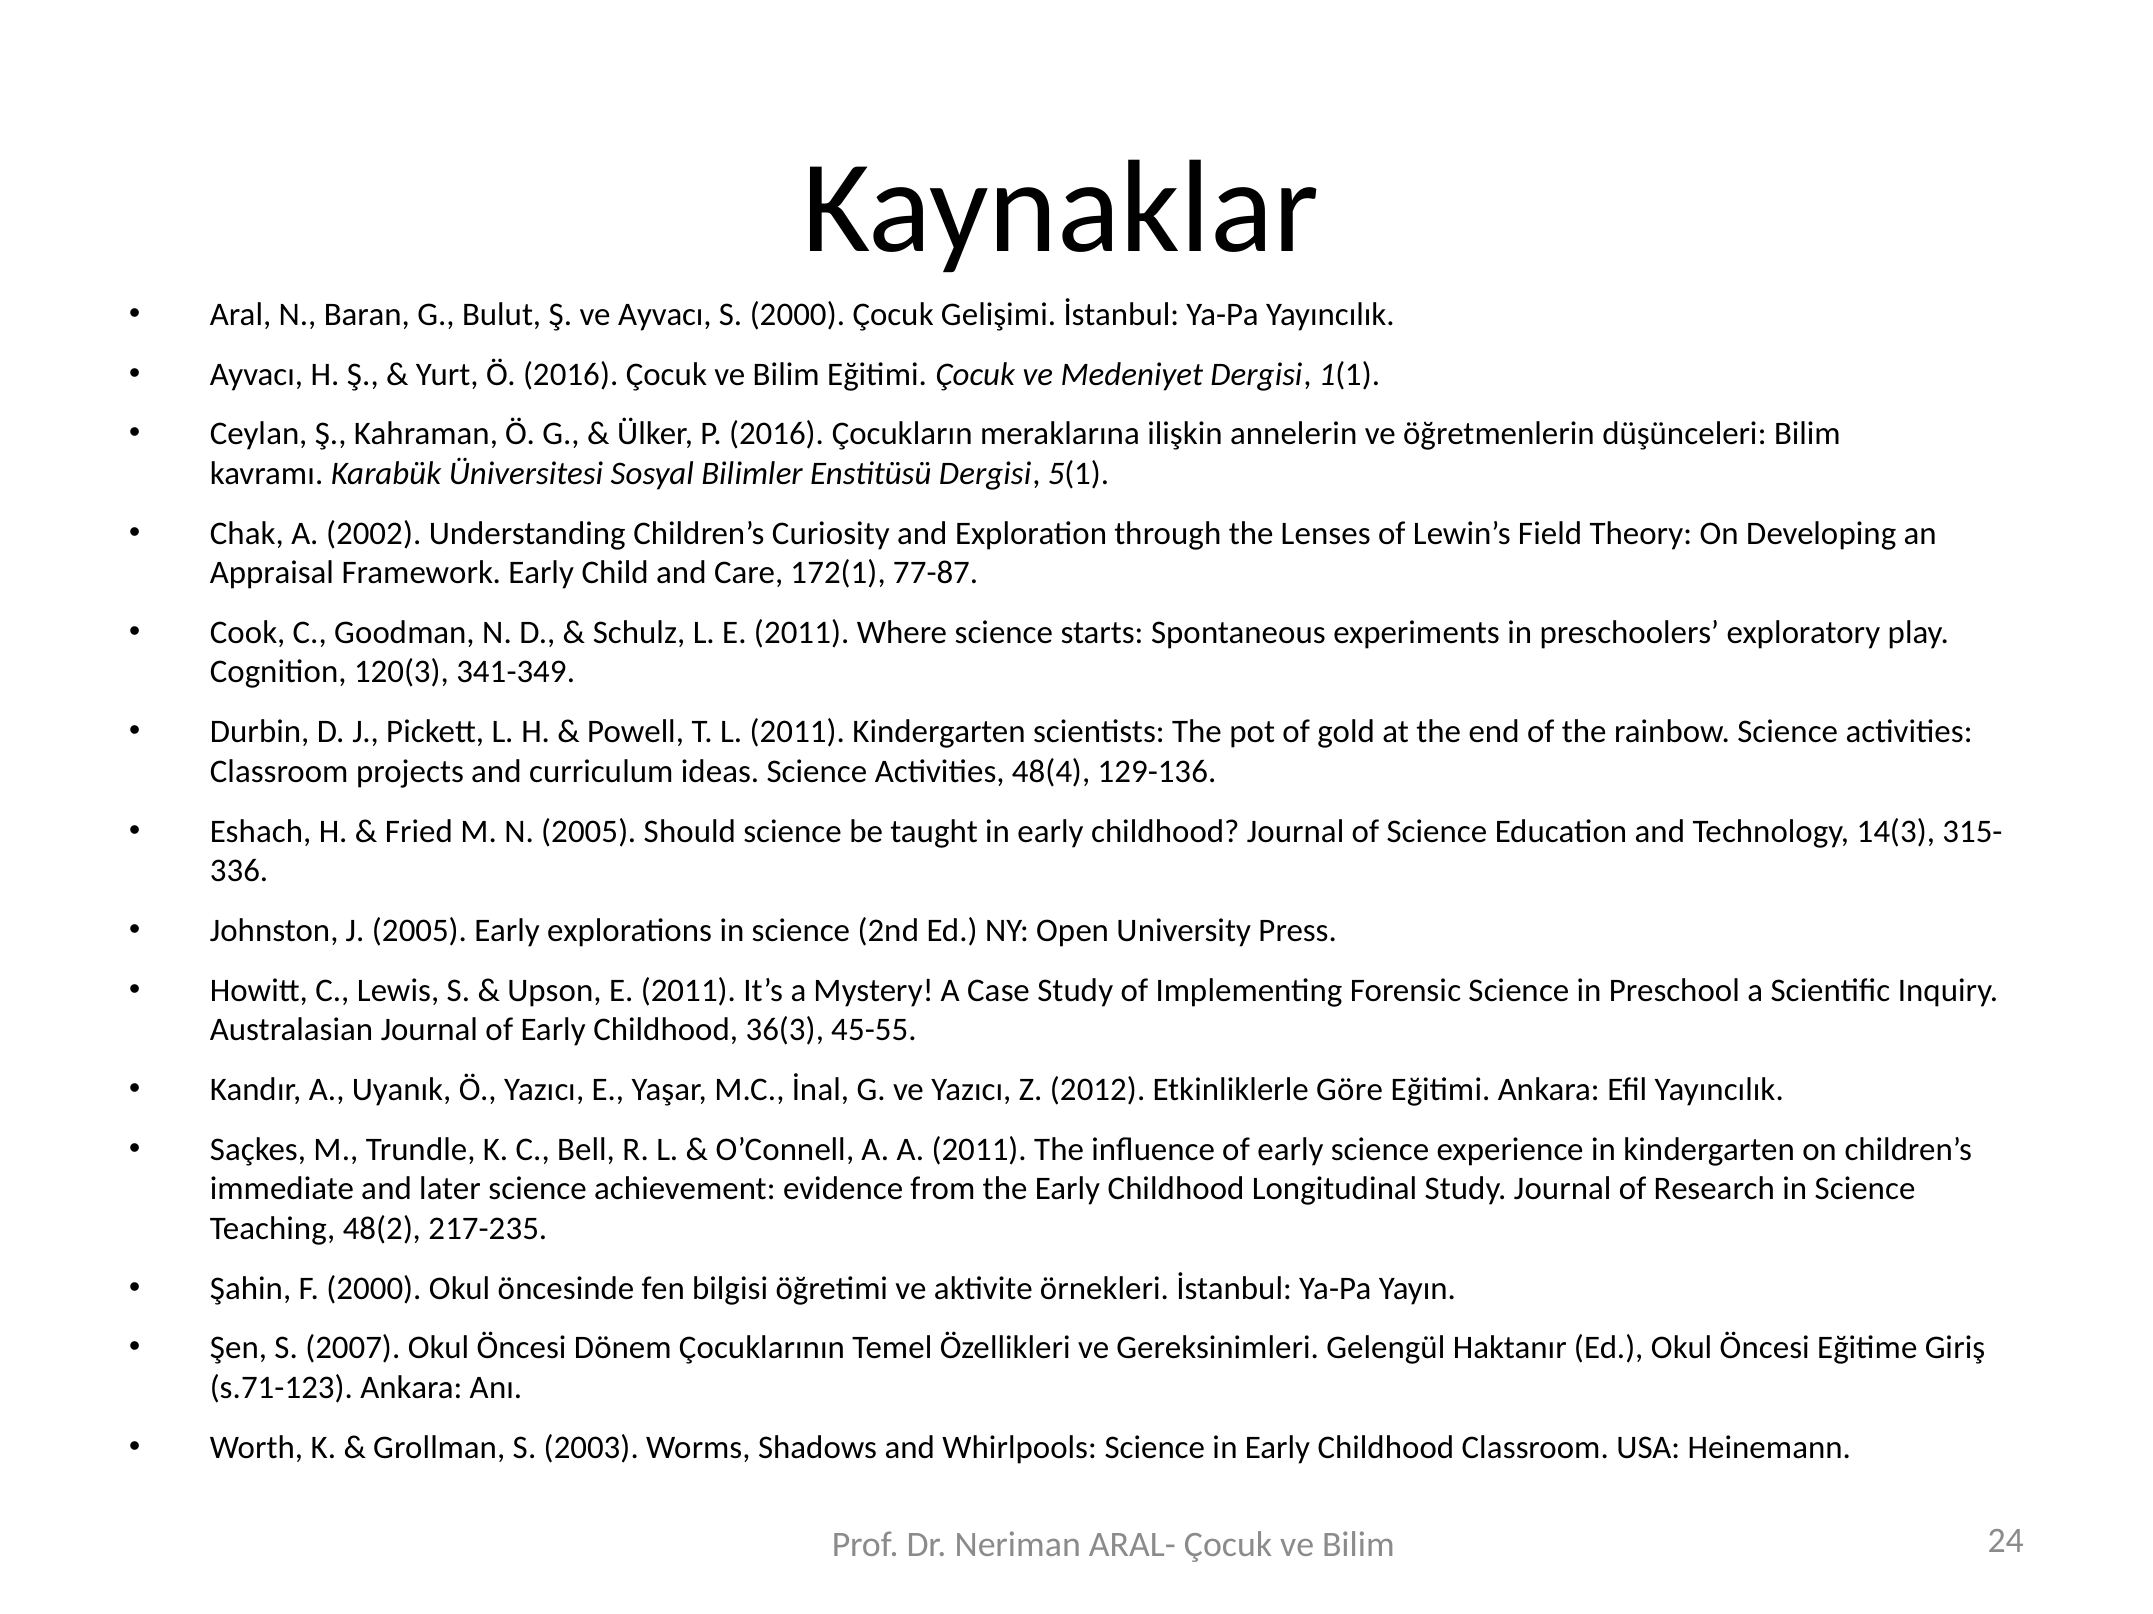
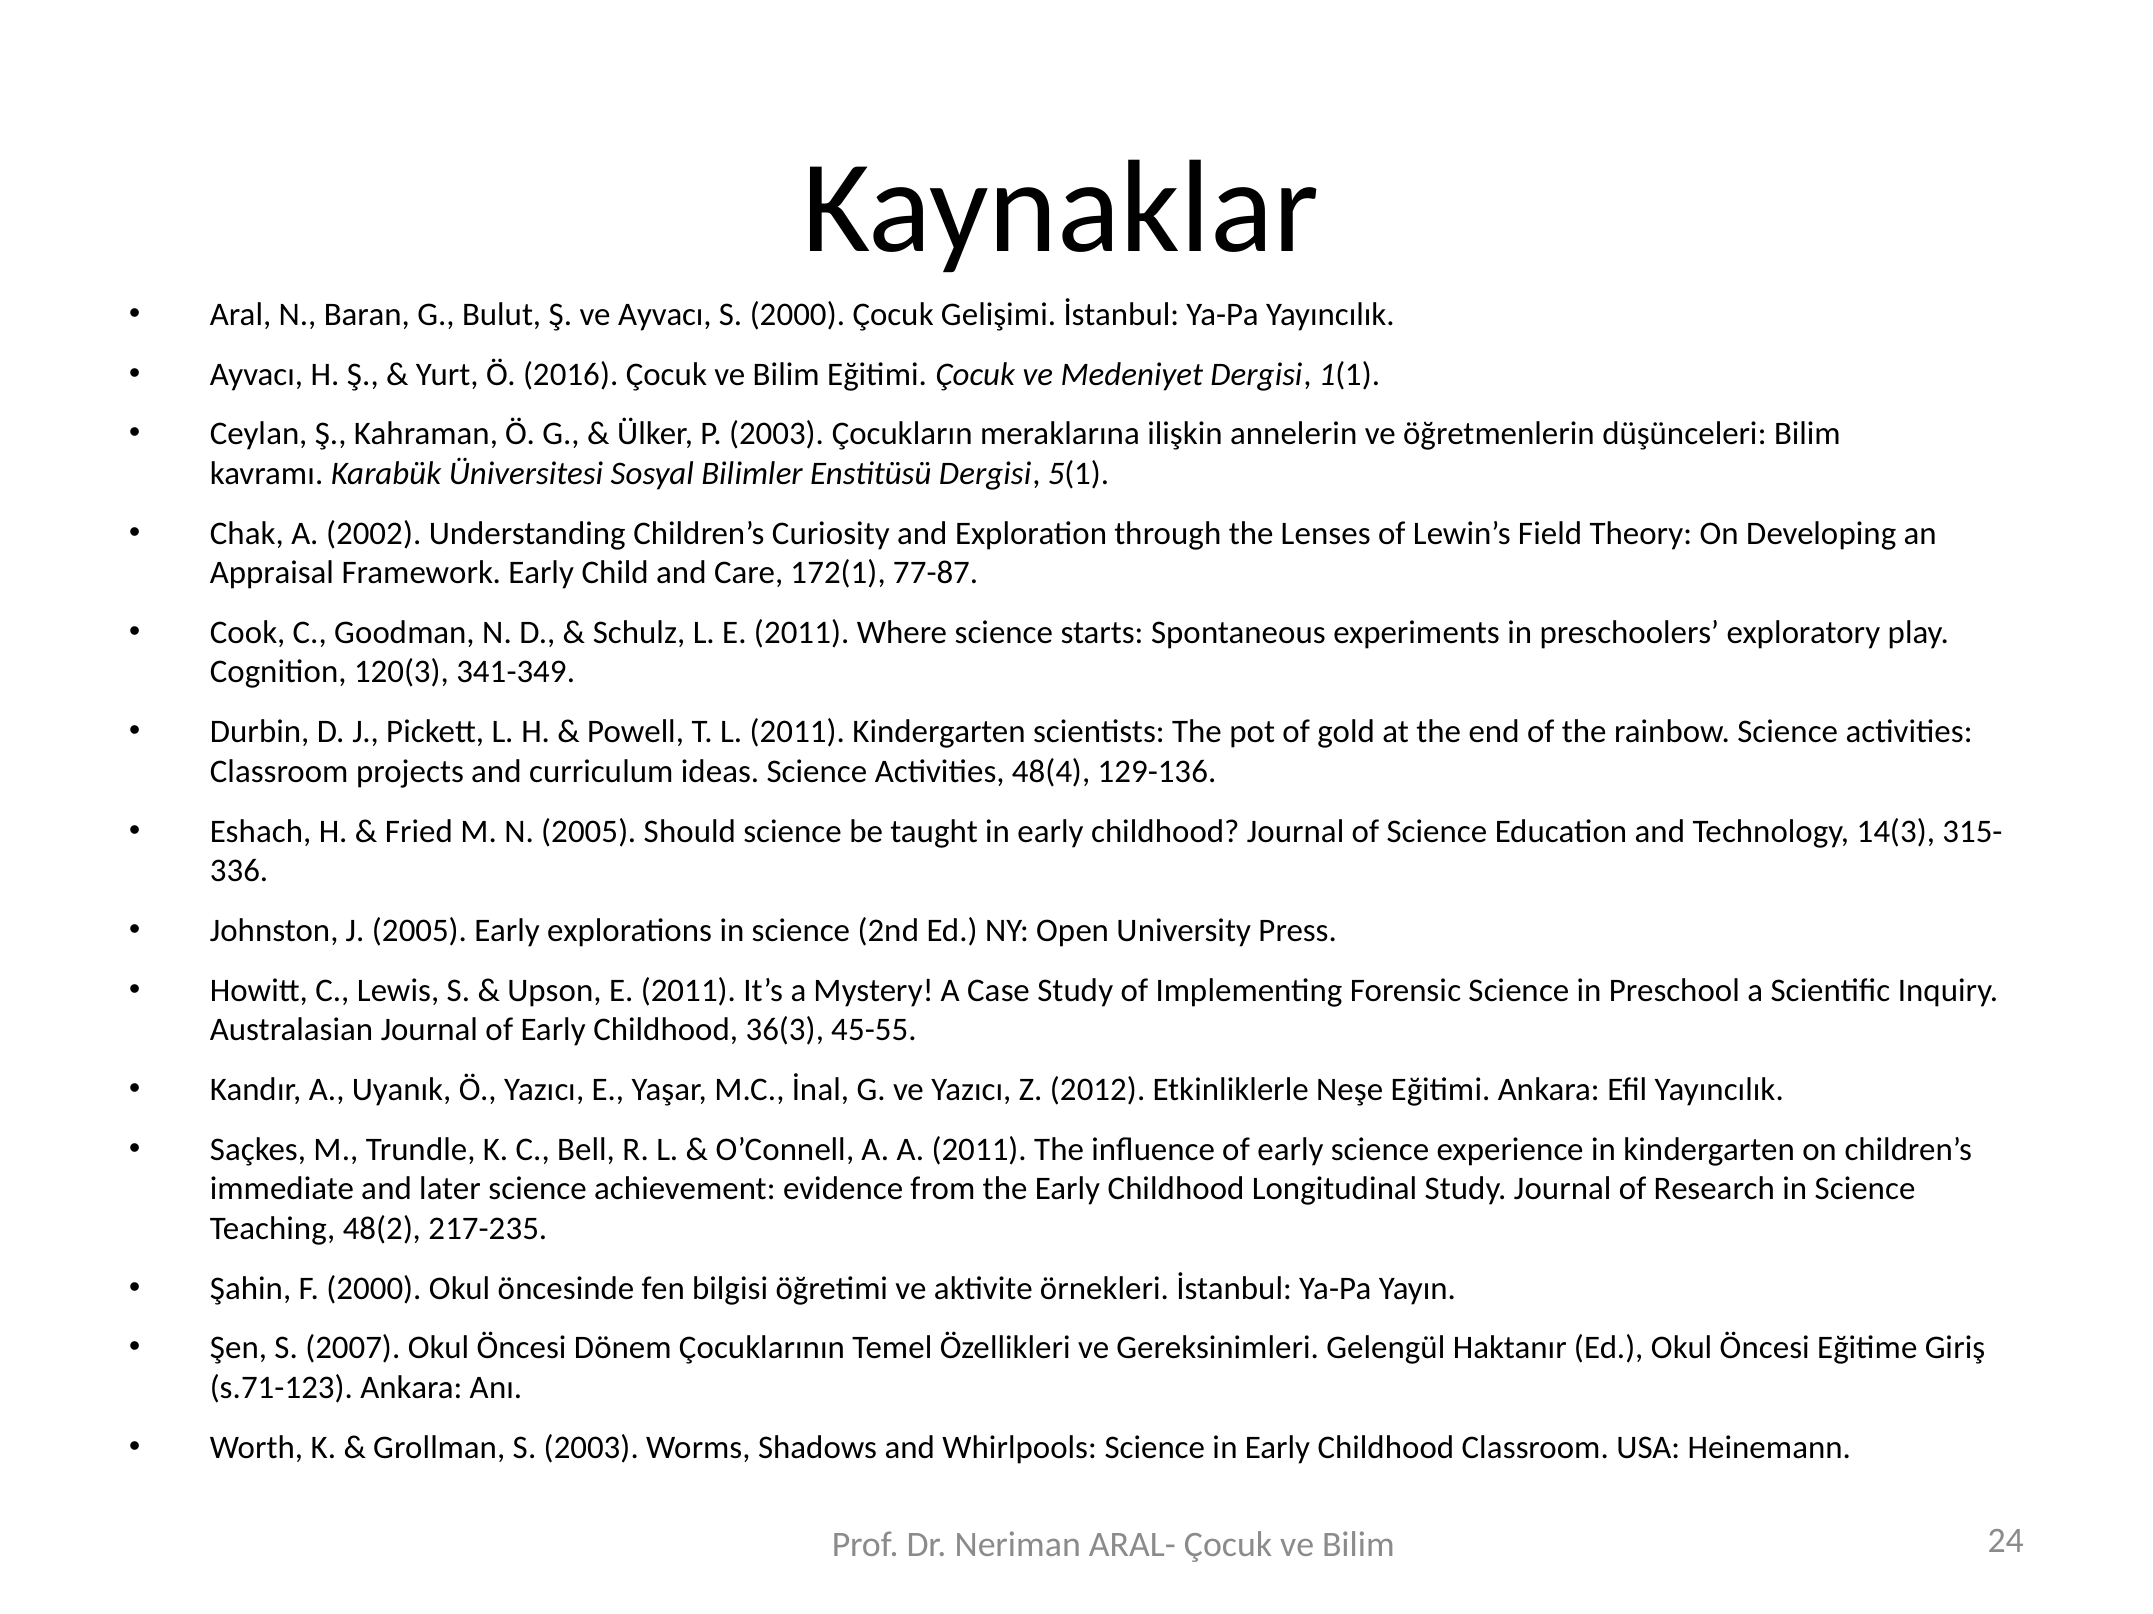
P 2016: 2016 -> 2003
Göre: Göre -> Neşe
